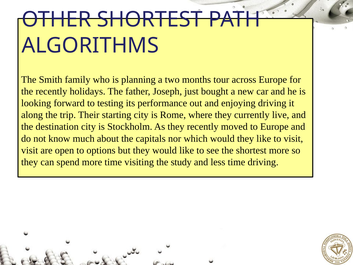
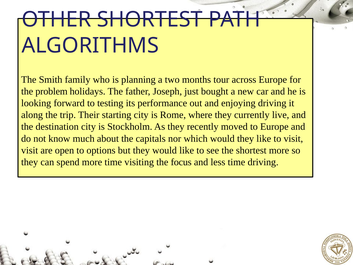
the recently: recently -> problem
study: study -> focus
